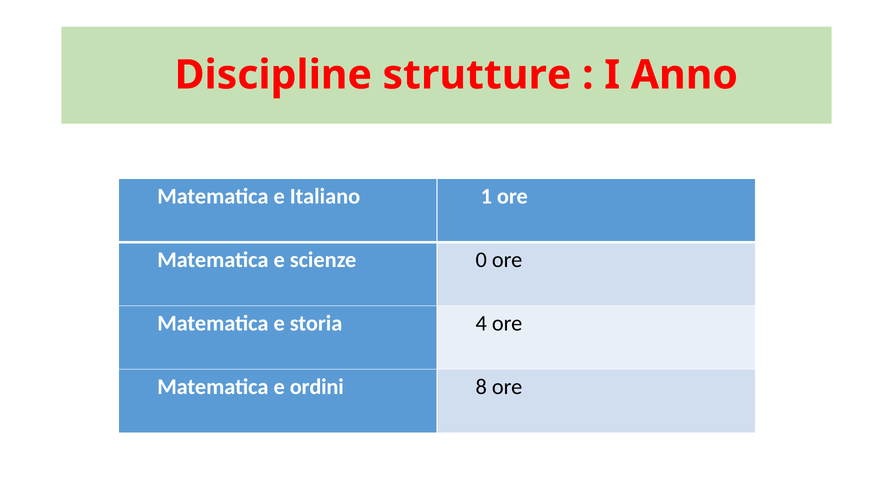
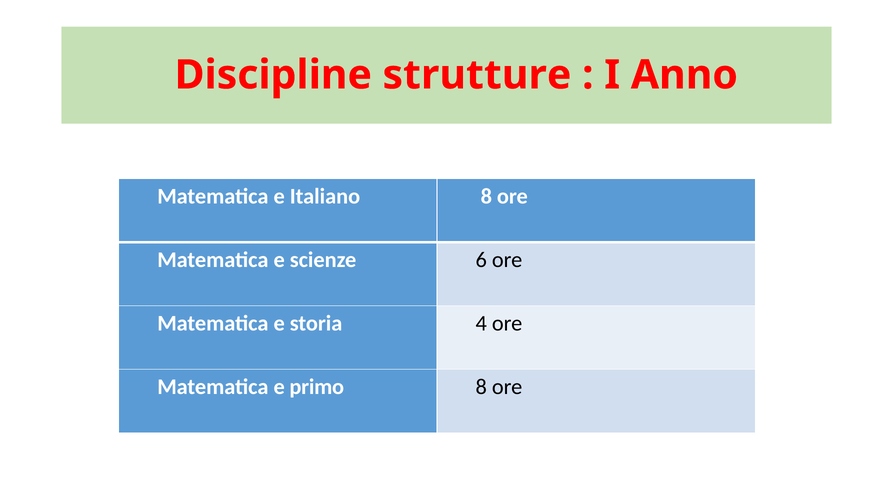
Italiano 1: 1 -> 8
0: 0 -> 6
ordini: ordini -> primo
